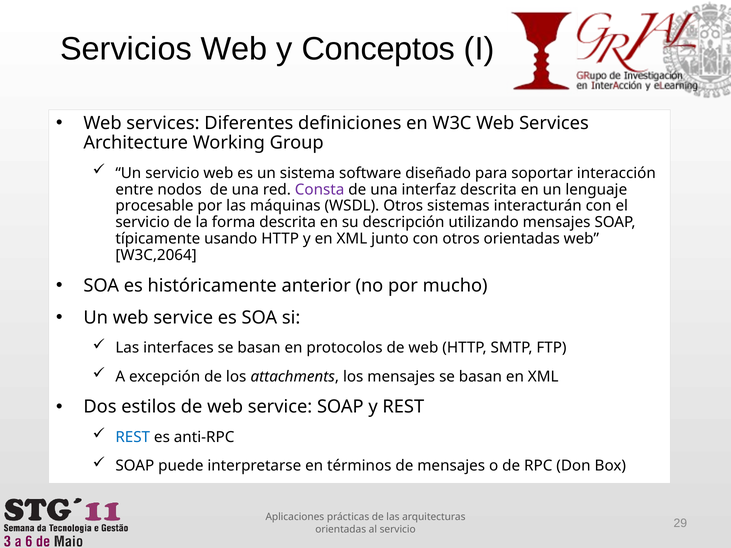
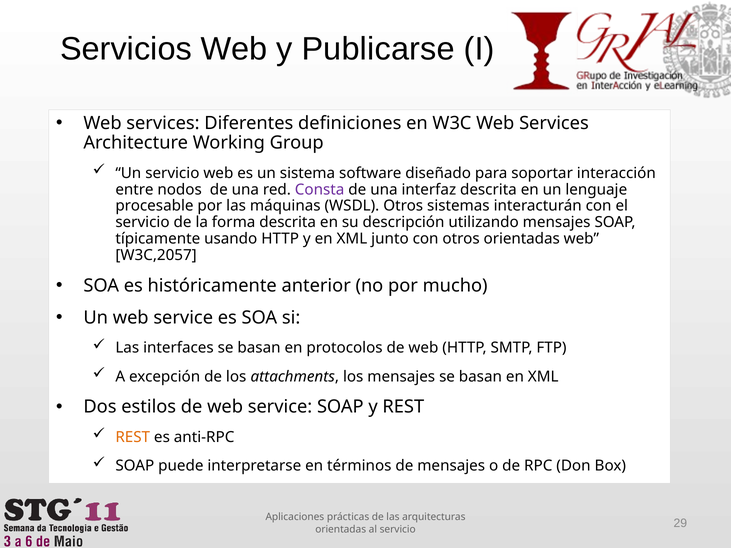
Conceptos: Conceptos -> Publicarse
W3C,2064: W3C,2064 -> W3C,2057
REST at (133, 437) colour: blue -> orange
